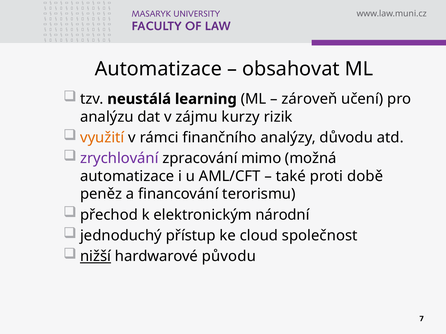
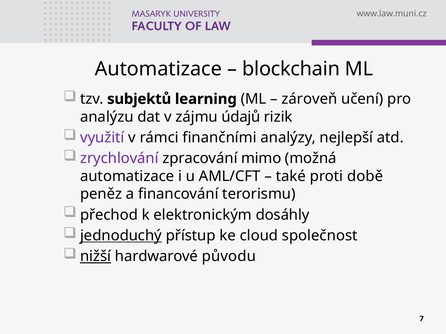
obsahovat: obsahovat -> blockchain
neustálá: neustálá -> subjektů
kurzy: kurzy -> údajů
využití colour: orange -> purple
finančního: finančního -> finančními
důvodu: důvodu -> nejlepší
národní: národní -> dosáhly
jednoduchý underline: none -> present
